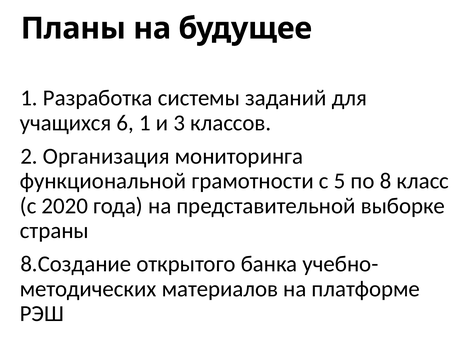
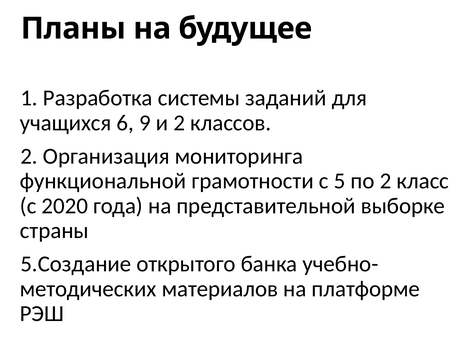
6 1: 1 -> 9
и 3: 3 -> 2
по 8: 8 -> 2
8.Создание: 8.Создание -> 5.Создание
